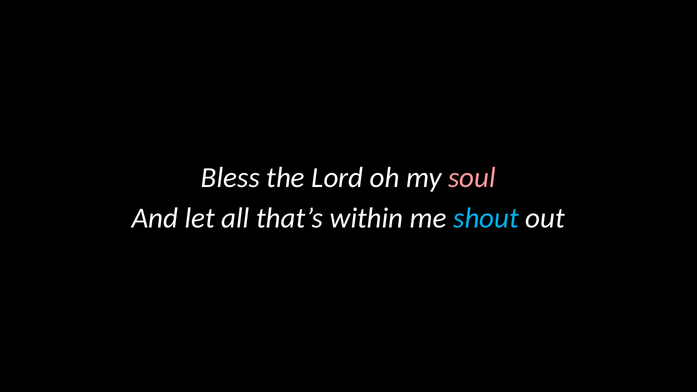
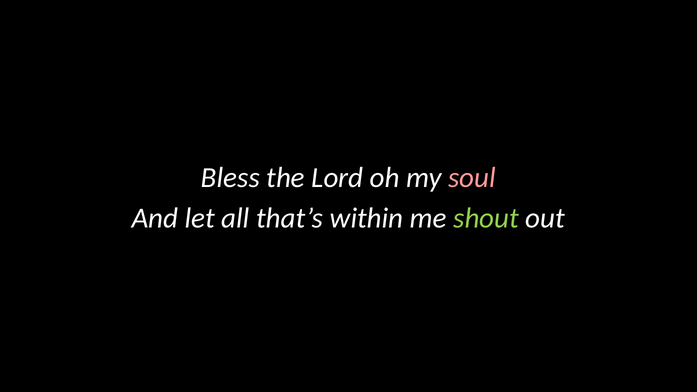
shout colour: light blue -> light green
